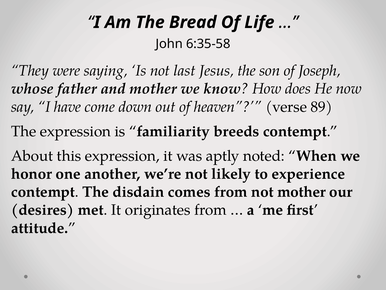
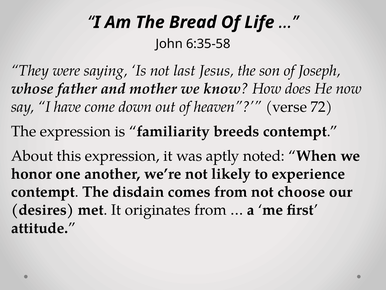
89: 89 -> 72
not mother: mother -> choose
